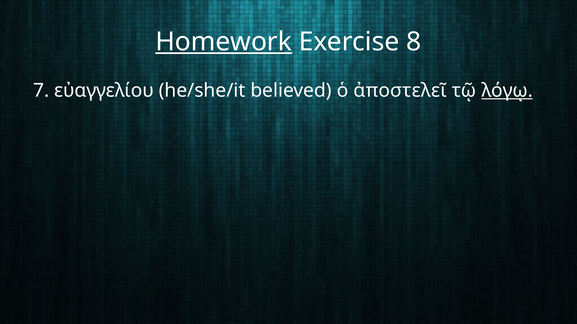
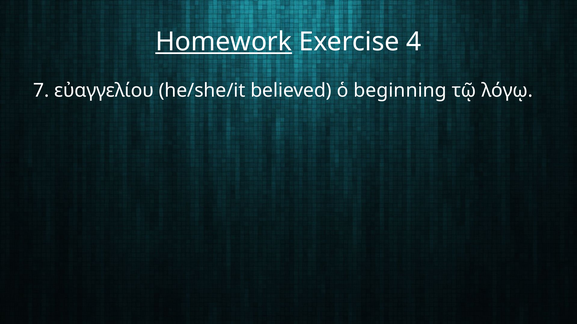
8: 8 -> 4
ἀποστελεῖ: ἀποστελεῖ -> beginning
λόγῳ underline: present -> none
